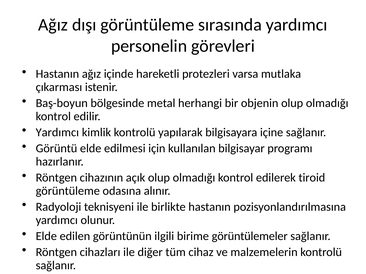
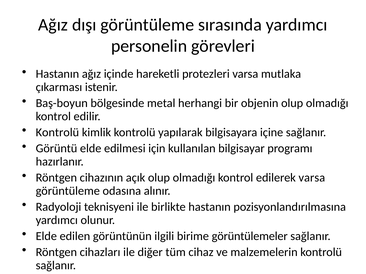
Yardımcı at (57, 133): Yardımcı -> Kontrolü
edilerek tiroid: tiroid -> varsa
